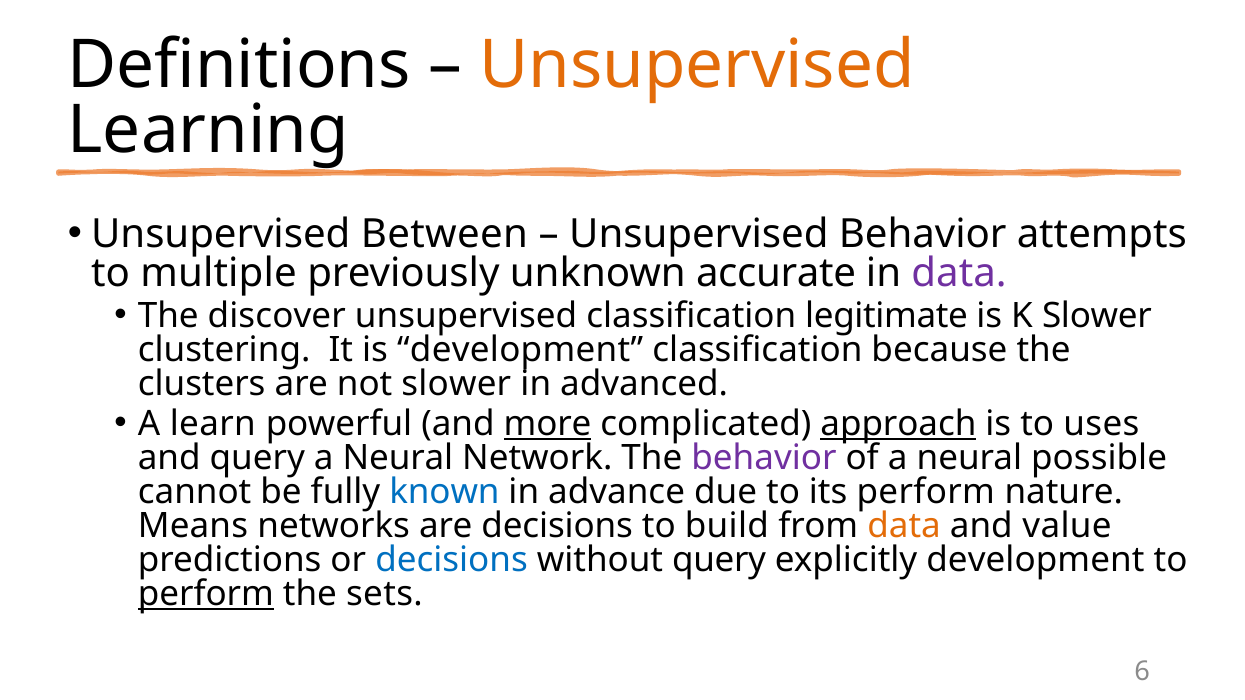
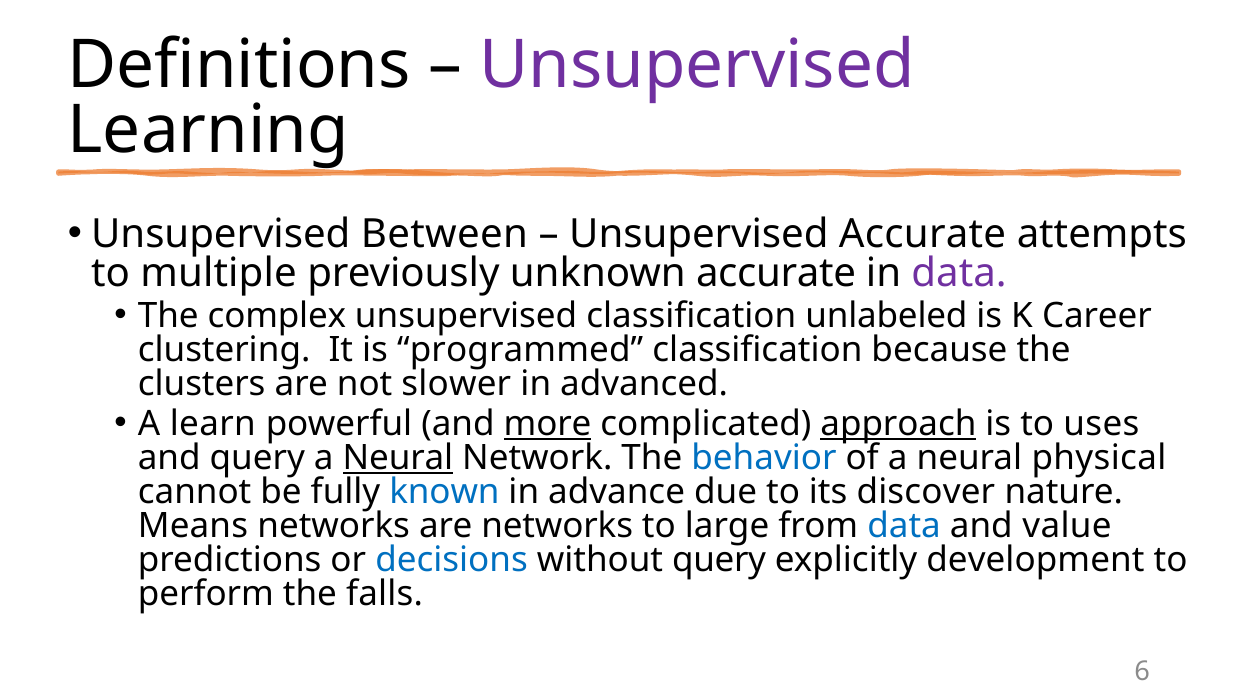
Unsupervised at (697, 65) colour: orange -> purple
Unsupervised Behavior: Behavior -> Accurate
discover: discover -> complex
legitimate: legitimate -> unlabeled
K Slower: Slower -> Career
is development: development -> programmed
Neural at (398, 458) underline: none -> present
behavior at (764, 458) colour: purple -> blue
possible: possible -> physical
its perform: perform -> discover
are decisions: decisions -> networks
build: build -> large
data at (904, 526) colour: orange -> blue
perform at (206, 594) underline: present -> none
sets: sets -> falls
